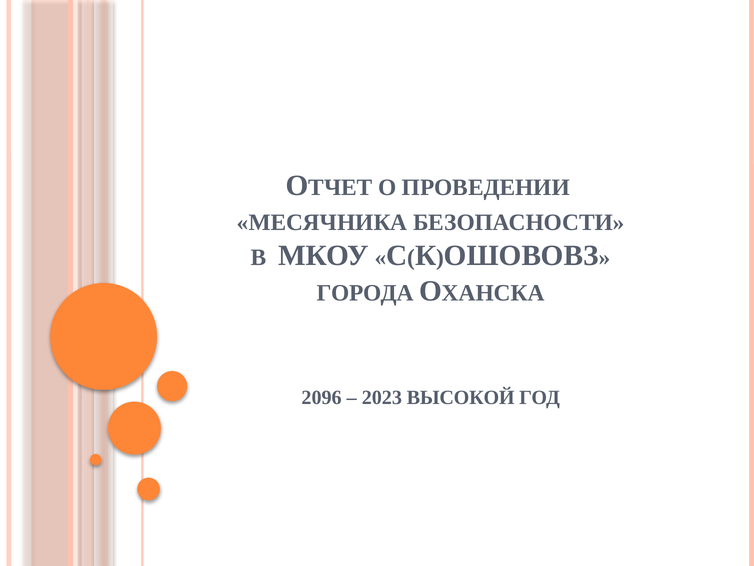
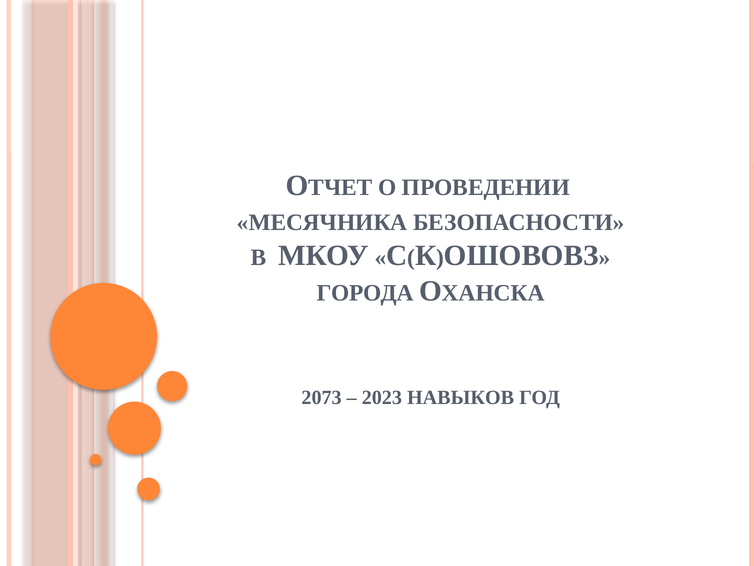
2096: 2096 -> 2073
ВЫСОКОЙ: ВЫСОКОЙ -> НАВЫКОВ
